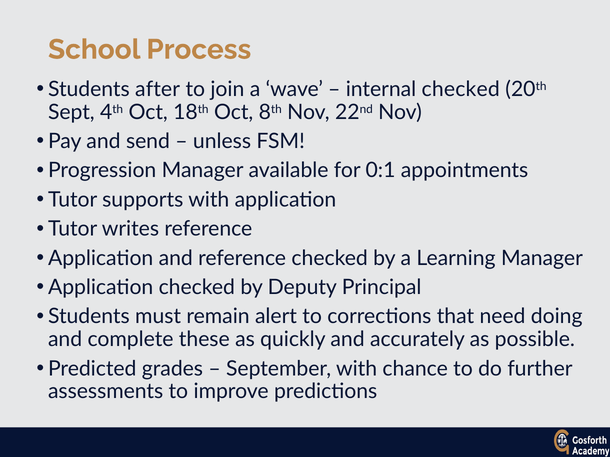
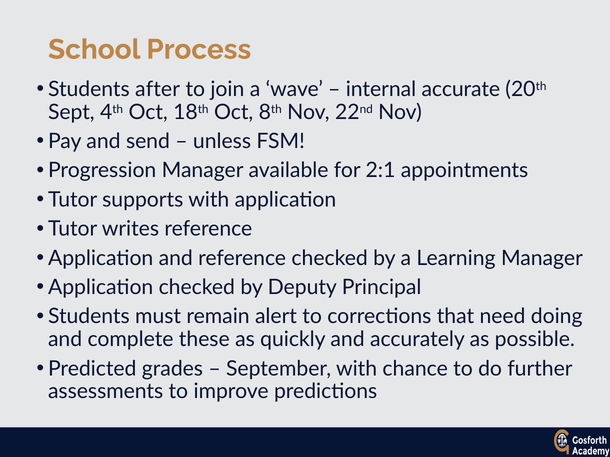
internal checked: checked -> accurate
0:1: 0:1 -> 2:1
